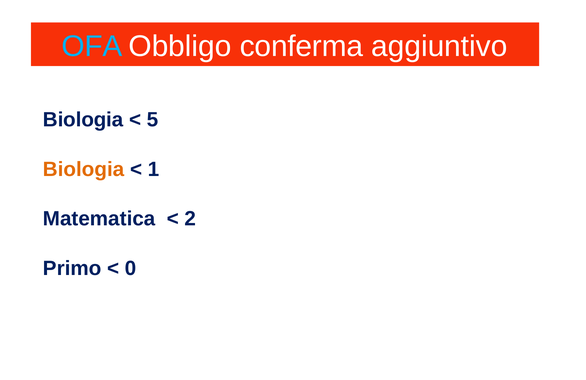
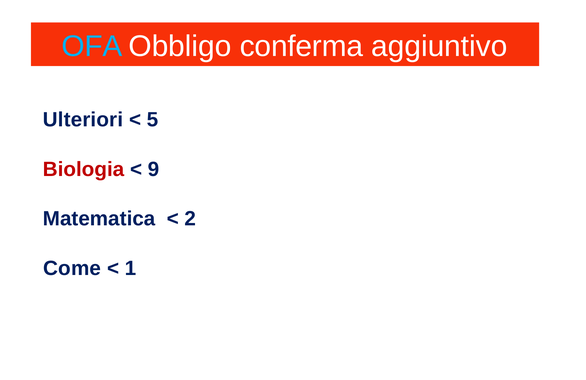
Biologia at (83, 120): Biologia -> Ulteriori
Biologia at (84, 169) colour: orange -> red
1: 1 -> 9
Primo: Primo -> Come
0: 0 -> 1
